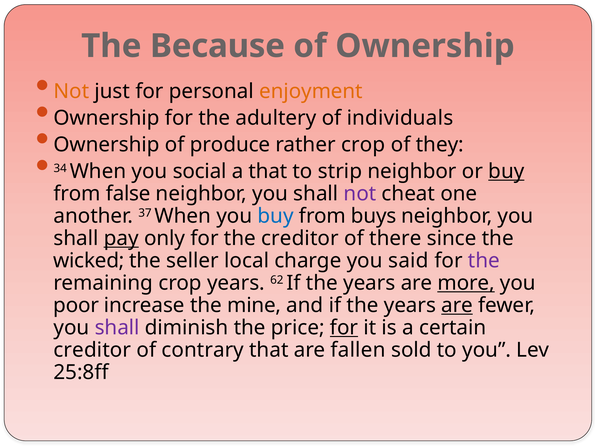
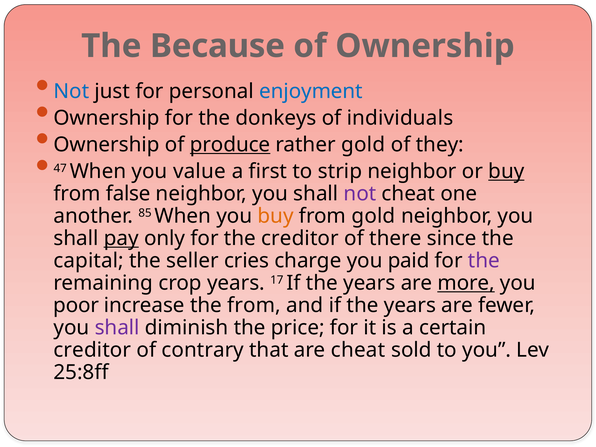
Not at (71, 91) colour: orange -> blue
enjoyment colour: orange -> blue
adultery: adultery -> donkeys
produce underline: none -> present
rather crop: crop -> gold
34: 34 -> 47
social: social -> value
a that: that -> first
37: 37 -> 85
buy at (276, 216) colour: blue -> orange
from buys: buys -> gold
wicked: wicked -> capital
local: local -> cries
said: said -> paid
62: 62 -> 17
the mine: mine -> from
are at (457, 305) underline: present -> none
for at (344, 328) underline: present -> none
are fallen: fallen -> cheat
